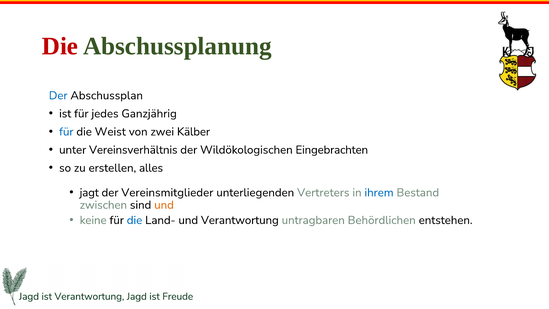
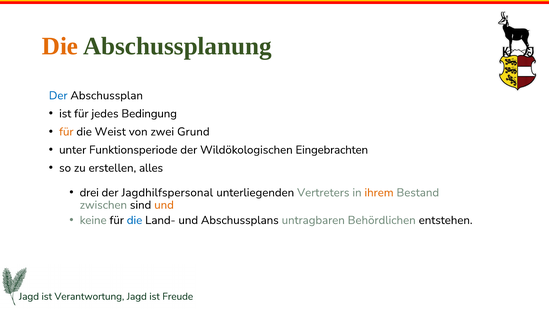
Die at (60, 46) colour: red -> orange
Ganzjährig: Ganzjährig -> Bedingung
für at (66, 132) colour: blue -> orange
Kälber: Kälber -> Grund
Vereinsverhältnis: Vereinsverhältnis -> Funktionsperiode
jagt: jagt -> drei
Vereinsmitglieder: Vereinsmitglieder -> Jagdhilfspersonal
ihrem colour: blue -> orange
Verantwortung: Verantwortung -> Abschussplans
